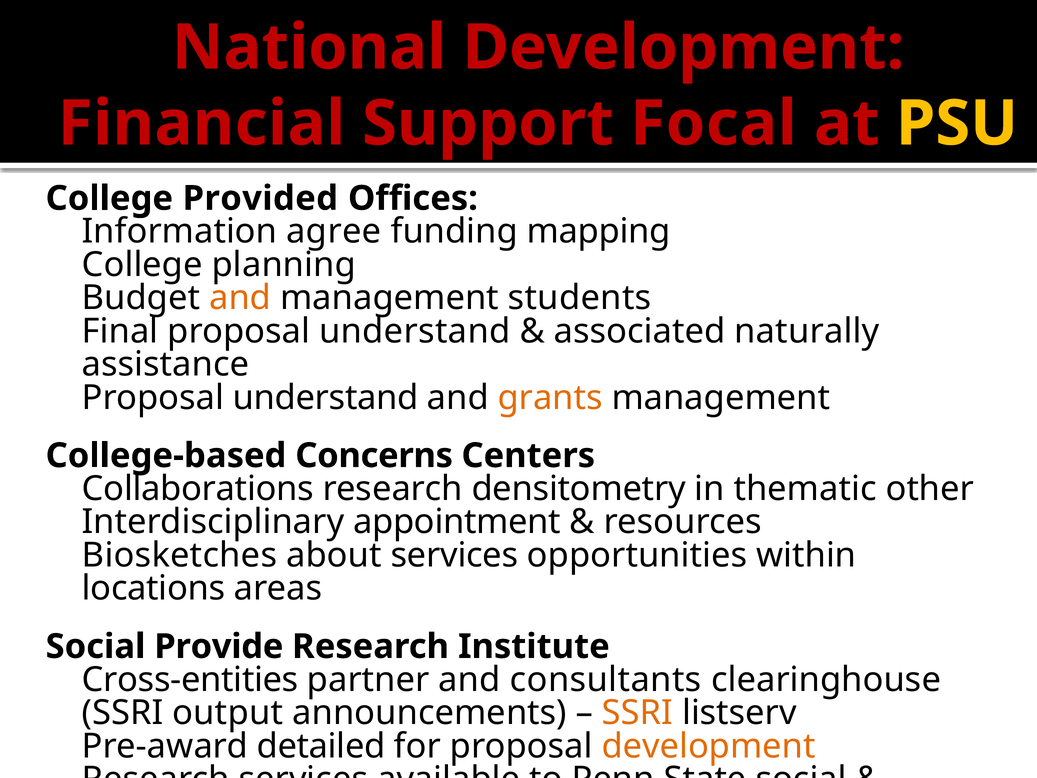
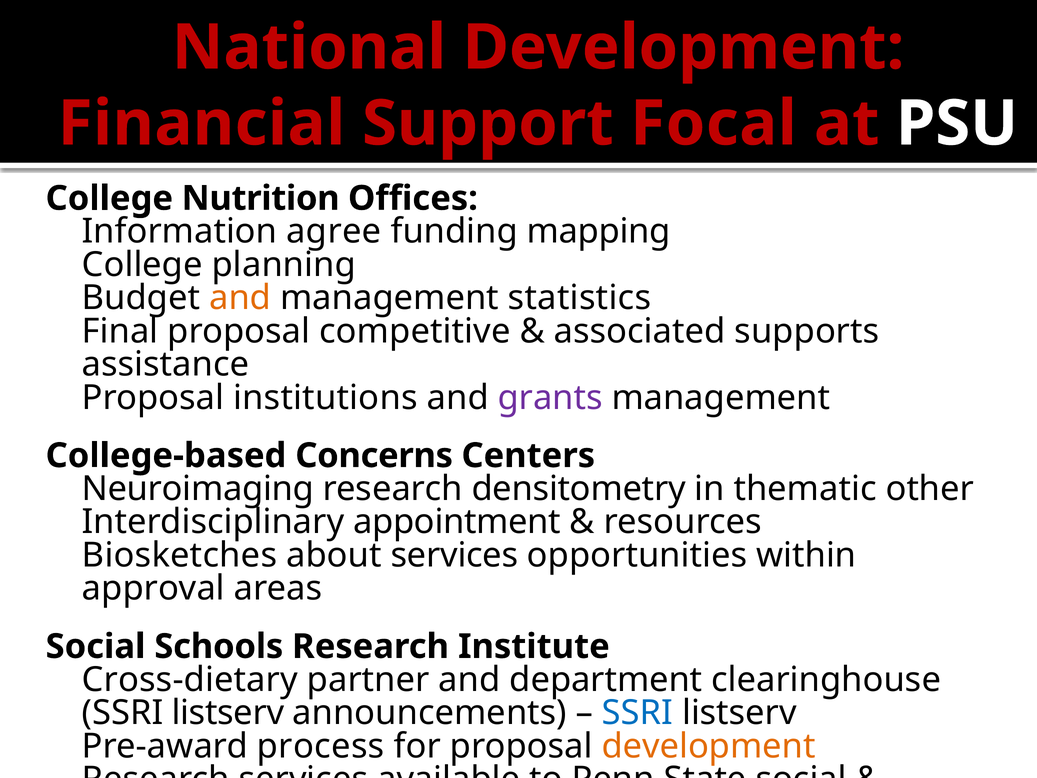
PSU colour: yellow -> white
Provided: Provided -> Nutrition
students: students -> statistics
Final proposal understand: understand -> competitive
naturally: naturally -> supports
understand at (326, 397): understand -> institutions
grants colour: orange -> purple
Collaborations: Collaborations -> Neuroimaging
locations: locations -> approval
Provide: Provide -> Schools
Cross-entities: Cross-entities -> Cross-dietary
consultants: consultants -> department
output at (228, 713): output -> listserv
SSRI at (638, 713) colour: orange -> blue
detailed: detailed -> process
